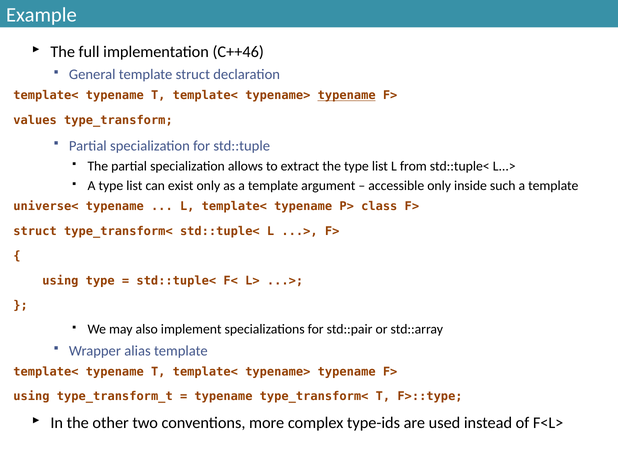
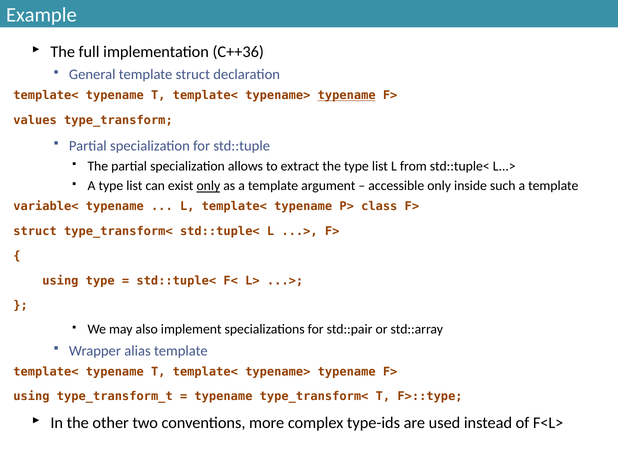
C++46: C++46 -> C++36
only at (208, 186) underline: none -> present
universe<: universe< -> variable<
